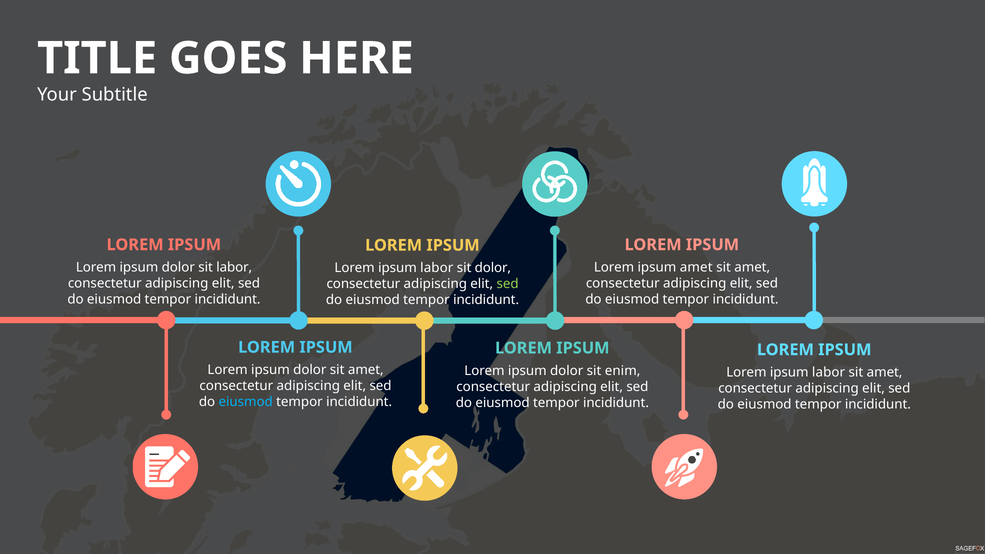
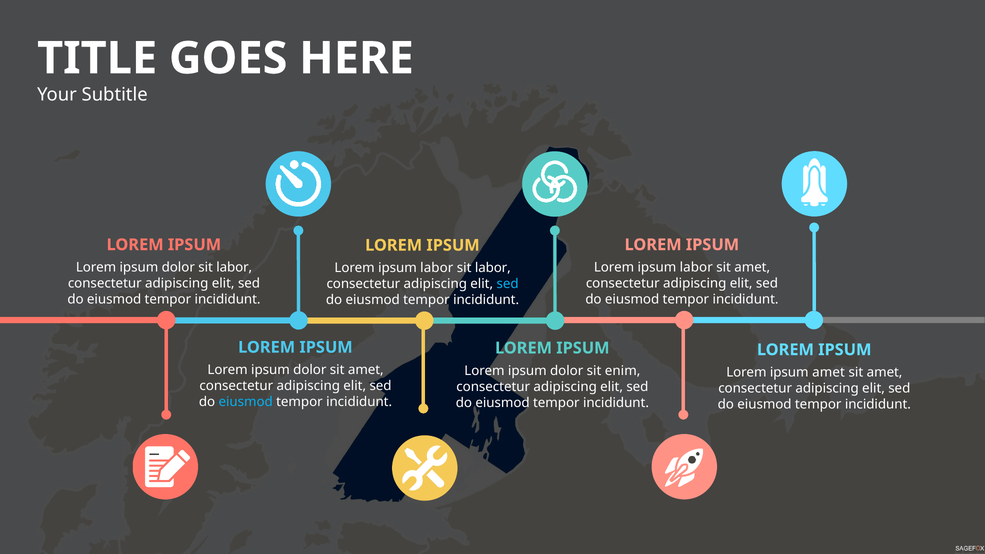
amet at (696, 267): amet -> labor
dolor at (493, 268): dolor -> labor
sed at (508, 284) colour: light green -> light blue
labor at (829, 372): labor -> amet
